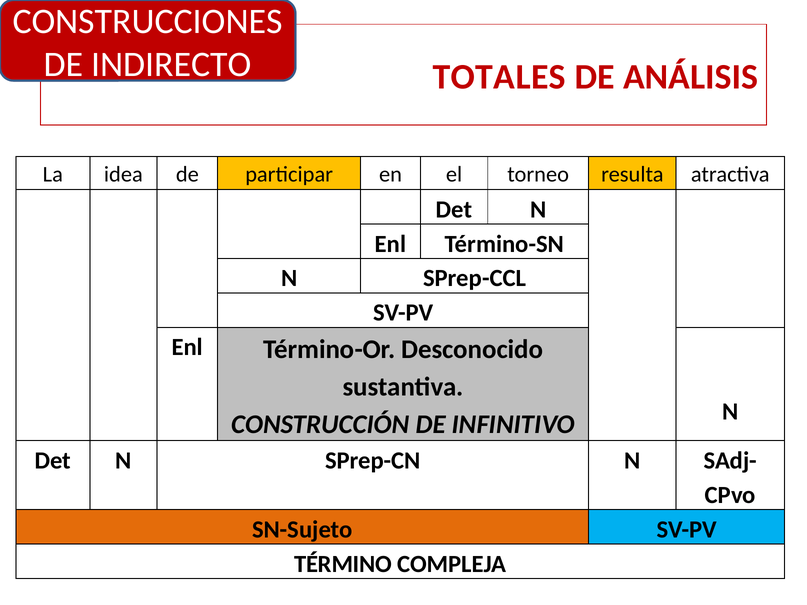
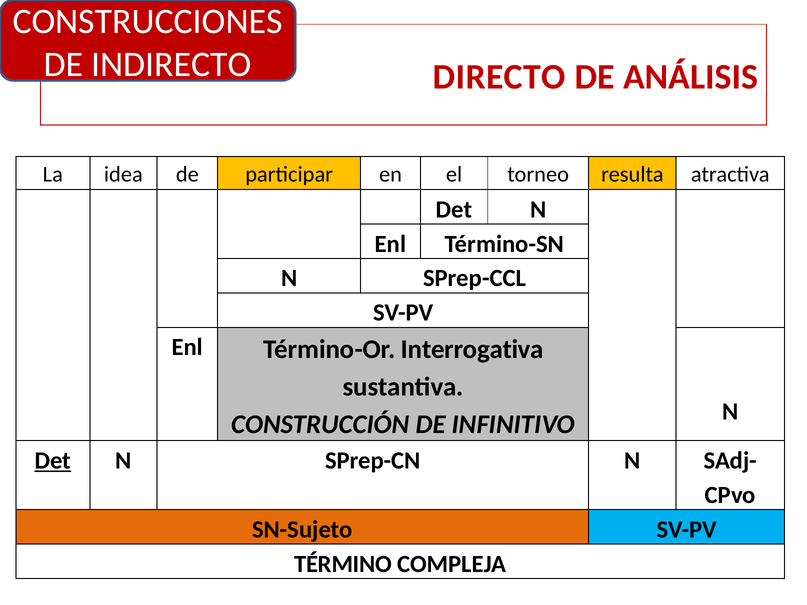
TOTALES: TOTALES -> DIRECTO
Desconocido: Desconocido -> Interrogativa
Det at (53, 461) underline: none -> present
